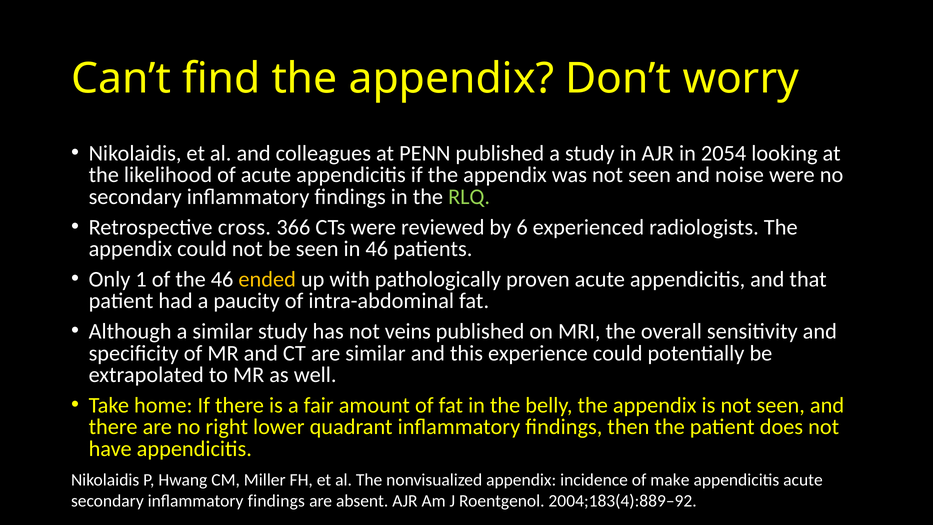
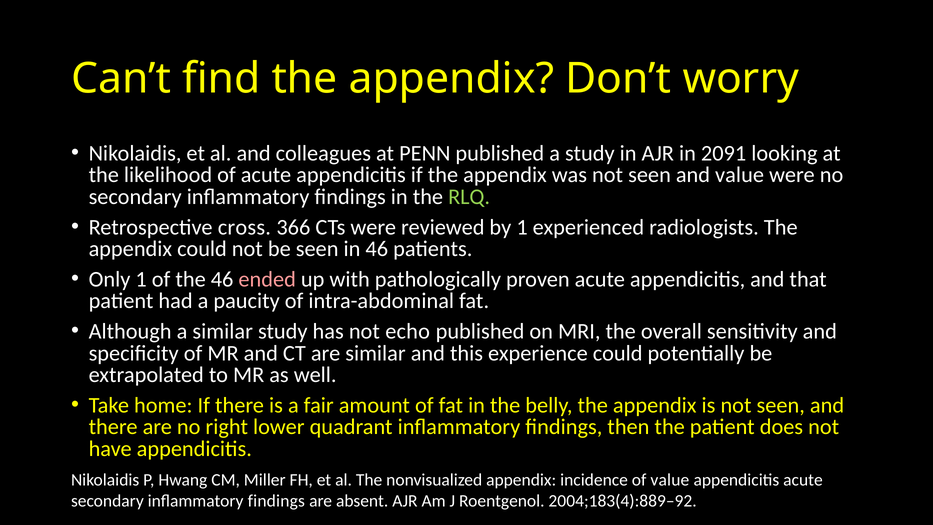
2054: 2054 -> 2091
and noise: noise -> value
by 6: 6 -> 1
ended colour: yellow -> pink
veins: veins -> echo
of make: make -> value
